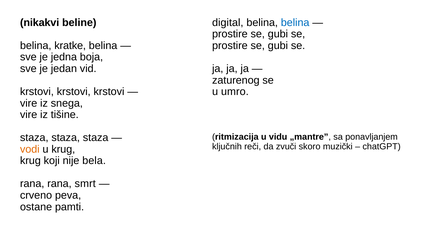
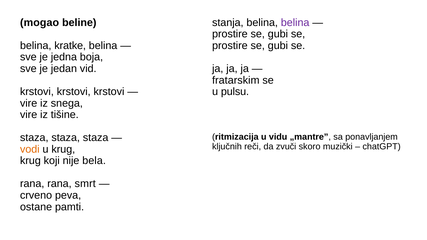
nikakvi: nikakvi -> mogao
digital: digital -> stanja
belina at (295, 23) colour: blue -> purple
zaturenog: zaturenog -> fratarskim
umro: umro -> pulsu
